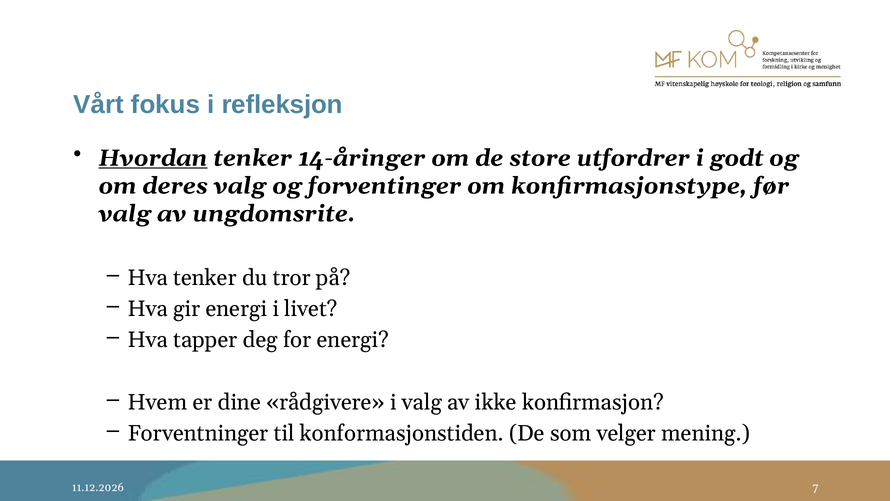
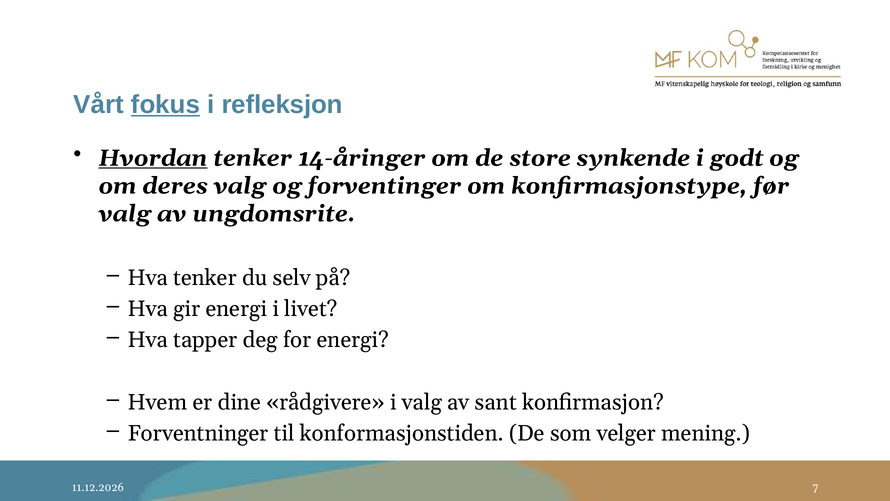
fokus underline: none -> present
utfordrer: utfordrer -> synkende
tror: tror -> selv
ikke: ikke -> sant
